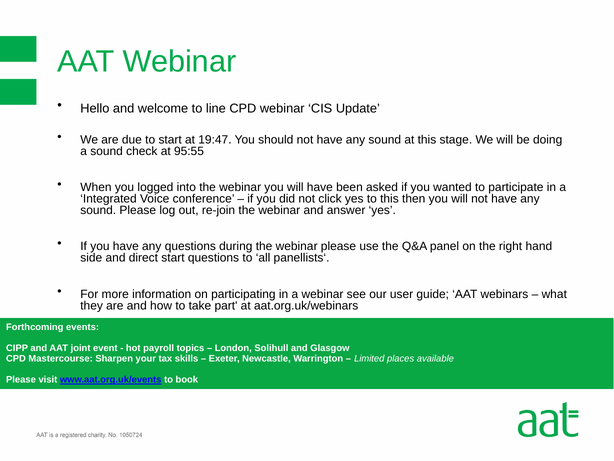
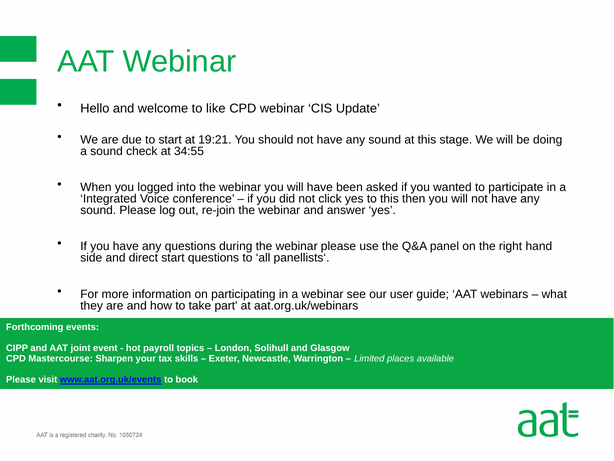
line: line -> like
19:47: 19:47 -> 19:21
95:55: 95:55 -> 34:55
